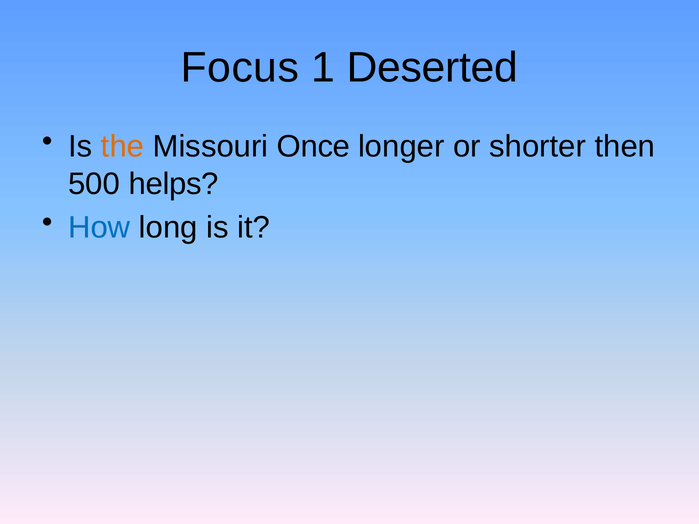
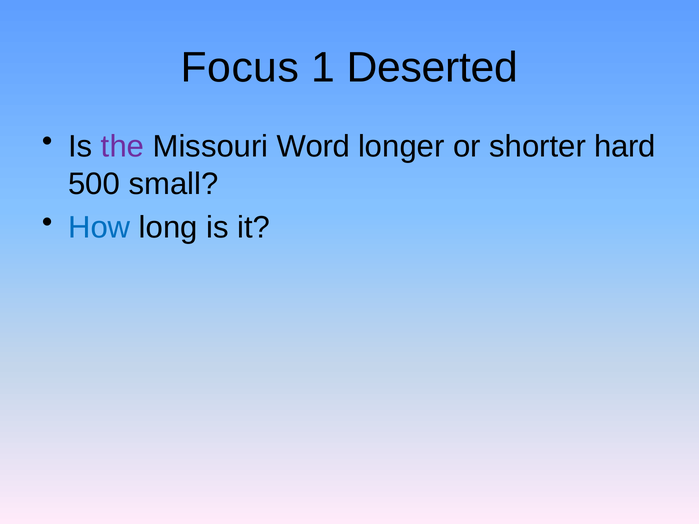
the colour: orange -> purple
Once: Once -> Word
then: then -> hard
helps: helps -> small
